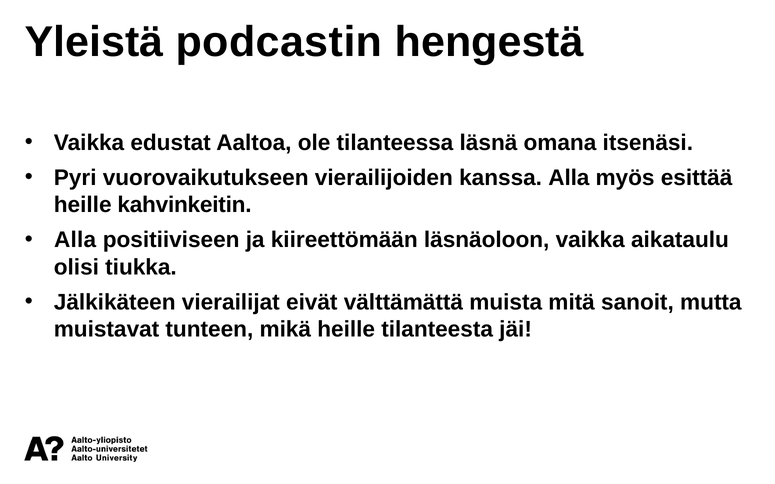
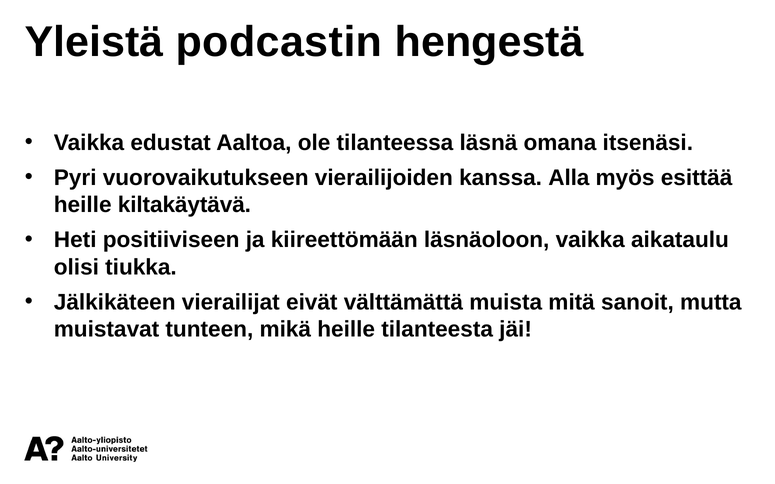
kahvinkeitin: kahvinkeitin -> kiltakäytävä
Alla at (75, 240): Alla -> Heti
